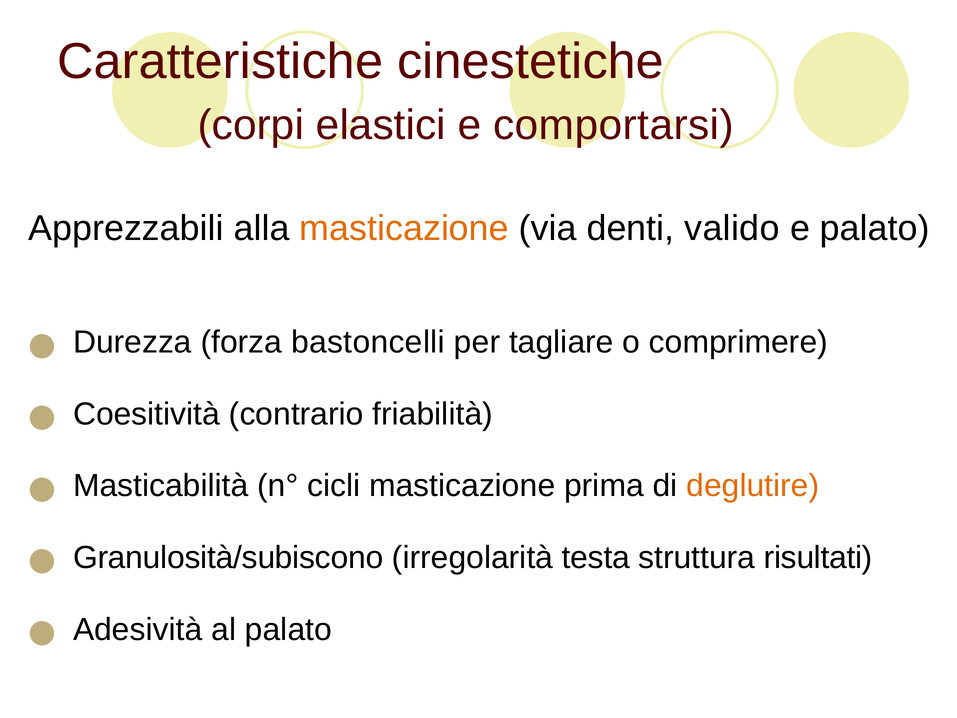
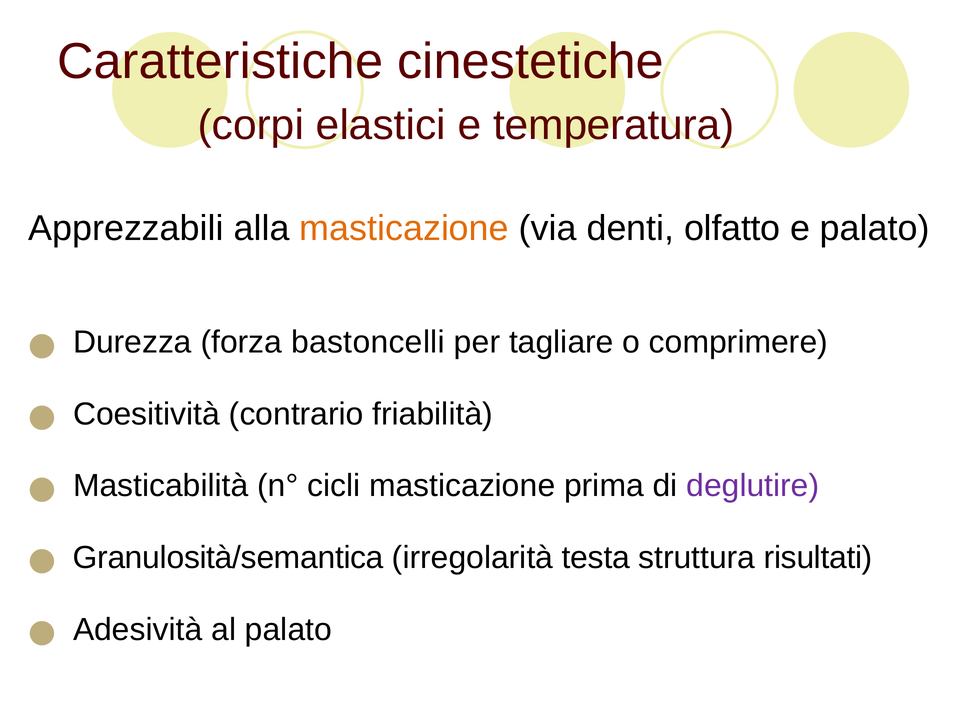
comportarsi: comportarsi -> temperatura
valido: valido -> olfatto
deglutire colour: orange -> purple
Granulosità/subiscono: Granulosità/subiscono -> Granulosità/semantica
